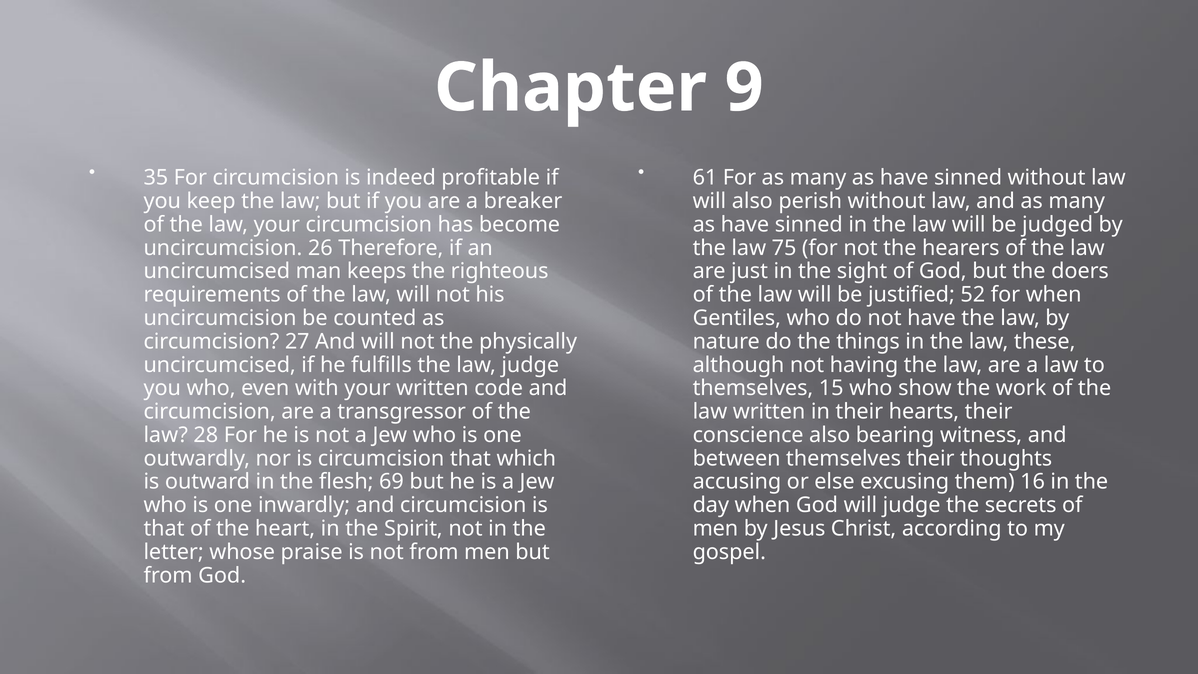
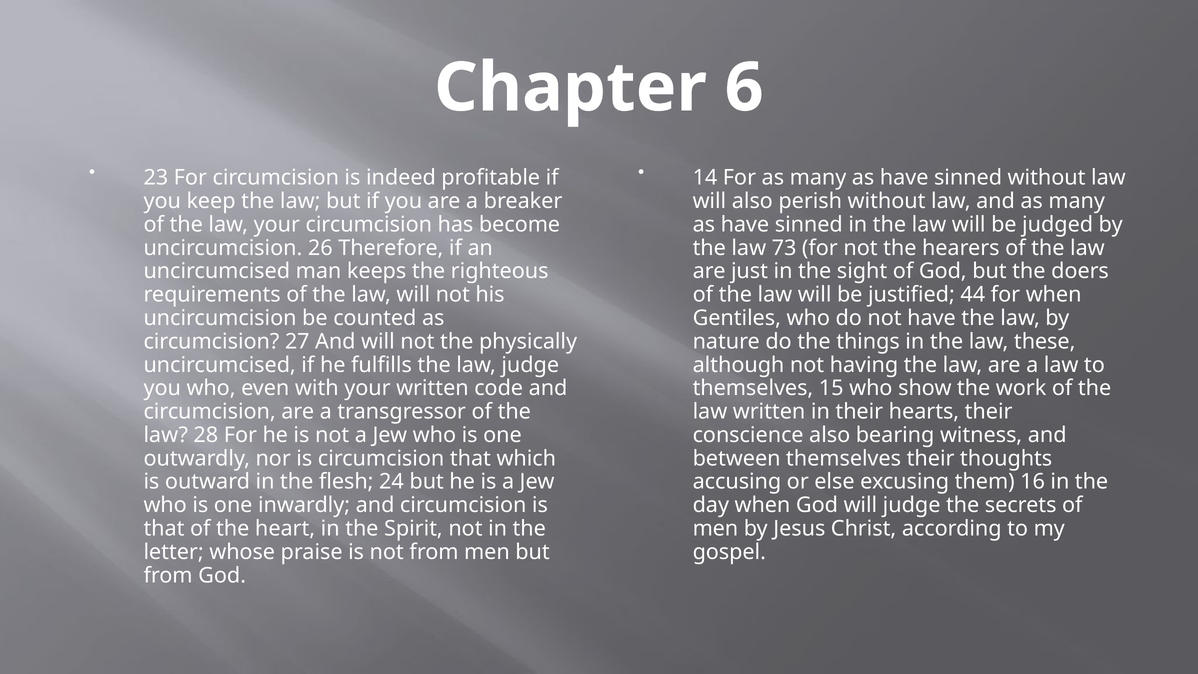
9: 9 -> 6
35: 35 -> 23
61: 61 -> 14
75: 75 -> 73
52: 52 -> 44
69: 69 -> 24
